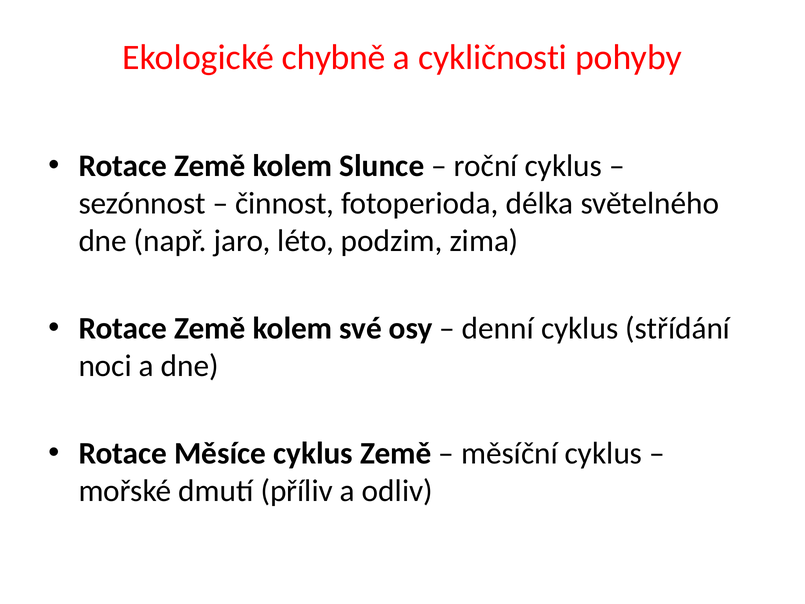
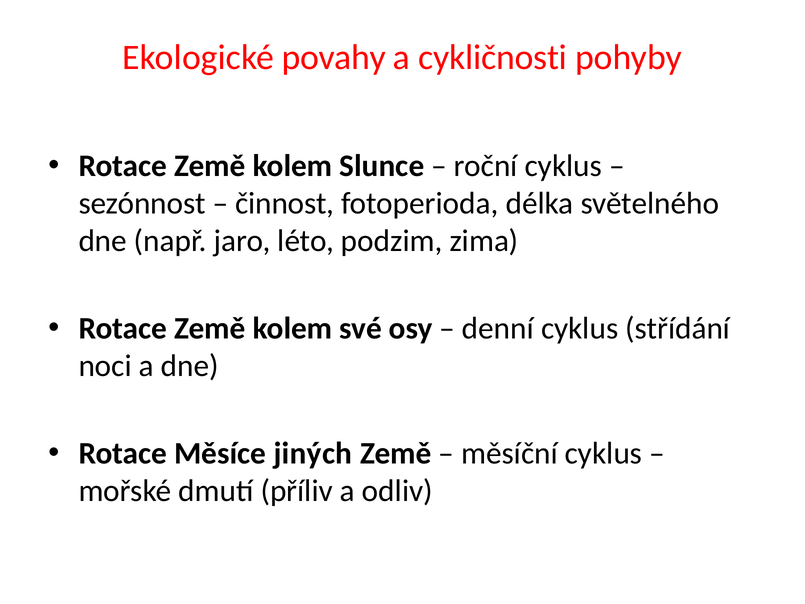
chybně: chybně -> povahy
Měsíce cyklus: cyklus -> jiných
